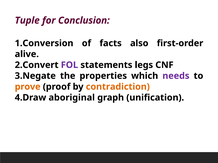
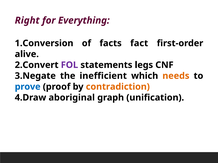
Tuple: Tuple -> Right
Conclusion: Conclusion -> Everything
also: also -> fact
properties: properties -> inefficient
needs colour: purple -> orange
prove colour: orange -> blue
